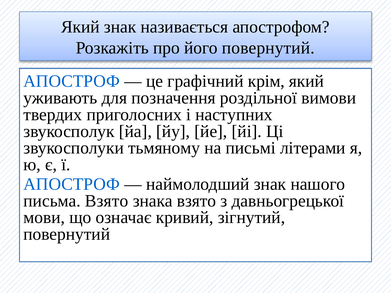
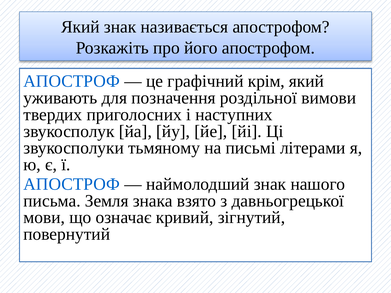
його повернутий: повернутий -> апострофом
письма Взято: Взято -> Земля
